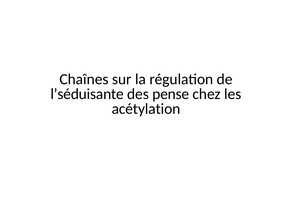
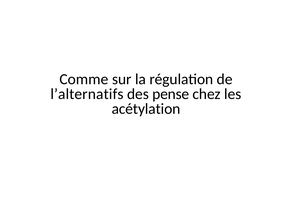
Chaînes: Chaînes -> Comme
l’séduisante: l’séduisante -> l’alternatifs
